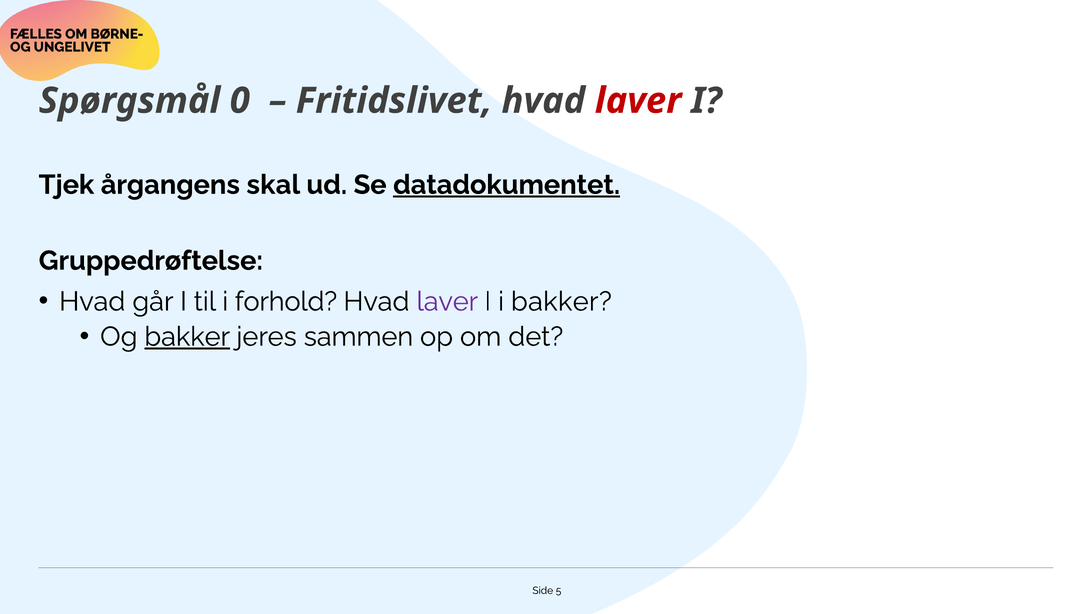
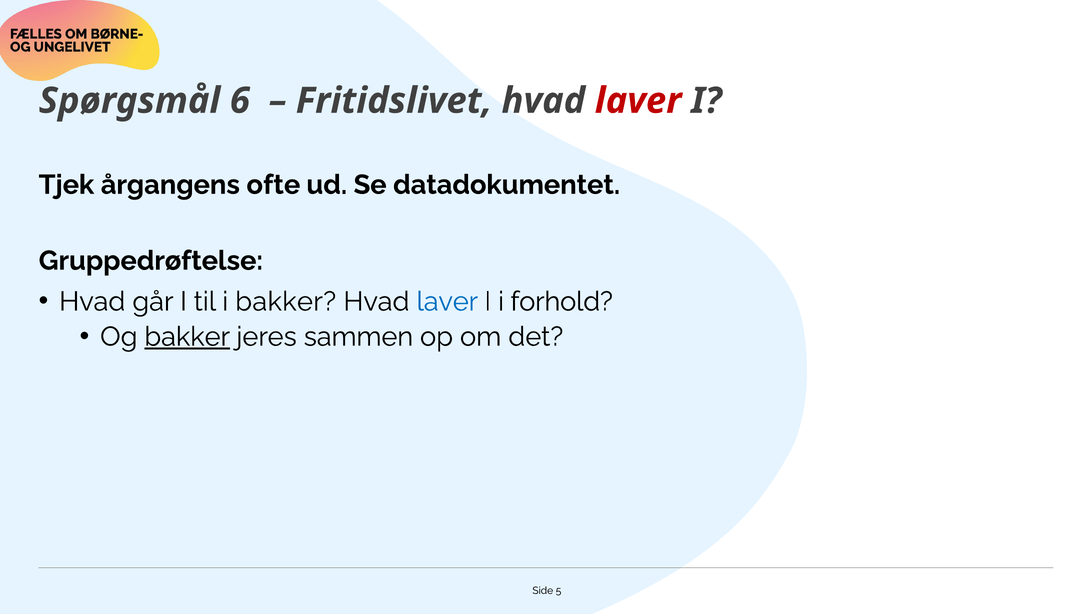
0: 0 -> 6
skal: skal -> ofte
datadokumentet underline: present -> none
i forhold: forhold -> bakker
laver at (447, 302) colour: purple -> blue
i bakker: bakker -> forhold
